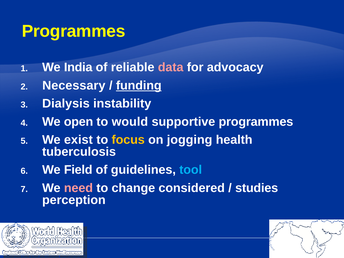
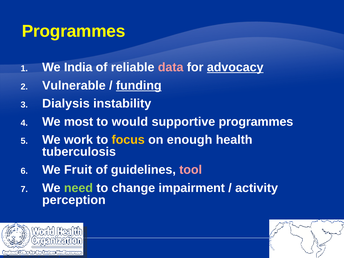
advocacy underline: none -> present
Necessary: Necessary -> Vulnerable
open: open -> most
exist: exist -> work
jogging: jogging -> enough
Field: Field -> Fruit
tool colour: light blue -> pink
need colour: pink -> light green
considered: considered -> impairment
studies: studies -> activity
